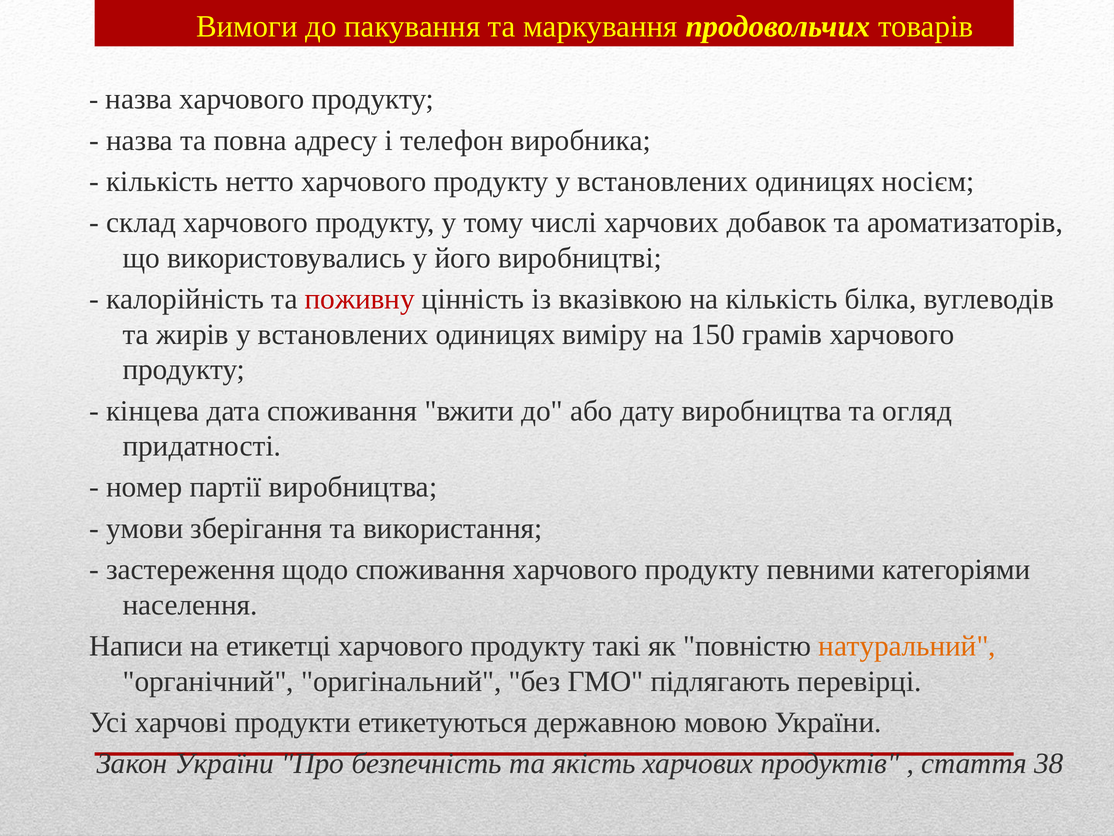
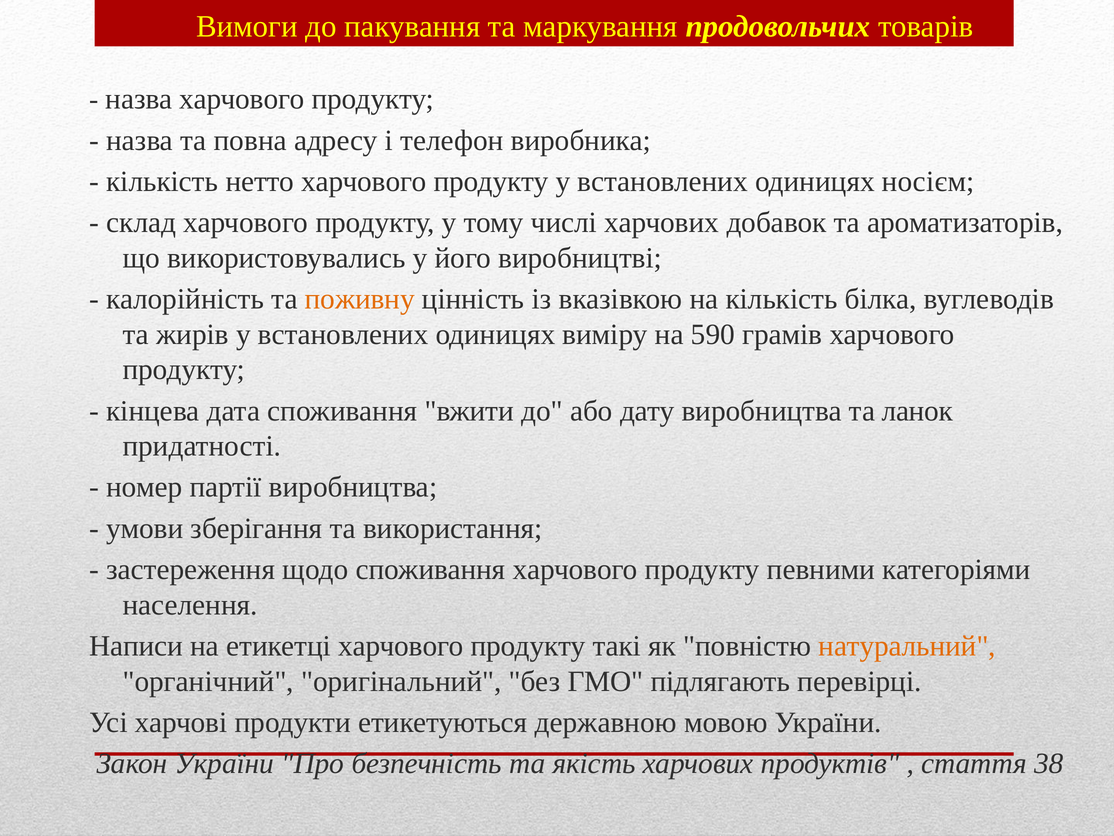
поживну colour: red -> orange
150: 150 -> 590
огляд: огляд -> ланок
